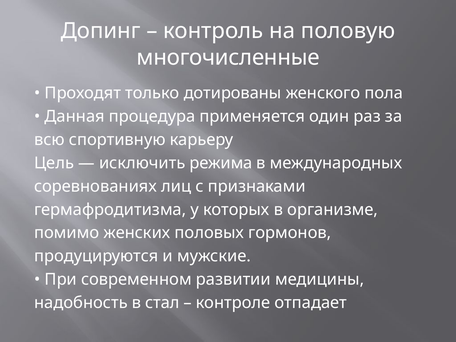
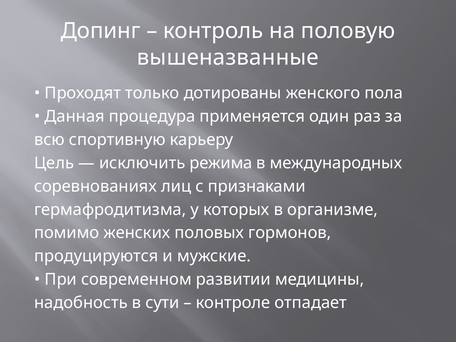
многочисленные: многочисленные -> вышеназванные
стал: стал -> сути
